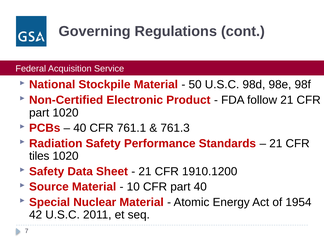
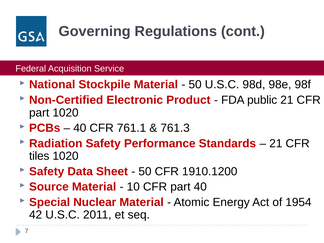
follow: follow -> public
21 at (145, 171): 21 -> 50
